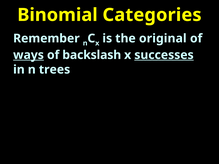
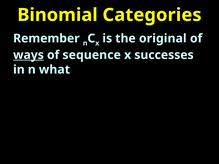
backslash: backslash -> sequence
successes underline: present -> none
trees: trees -> what
